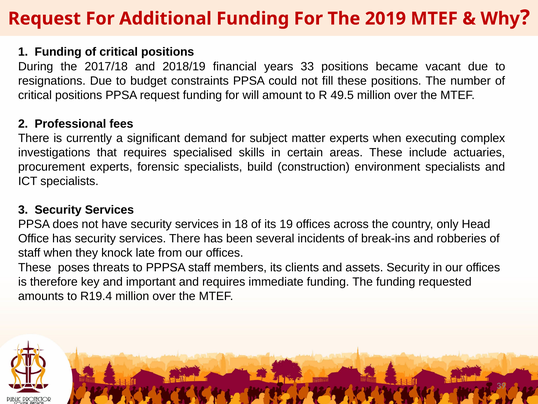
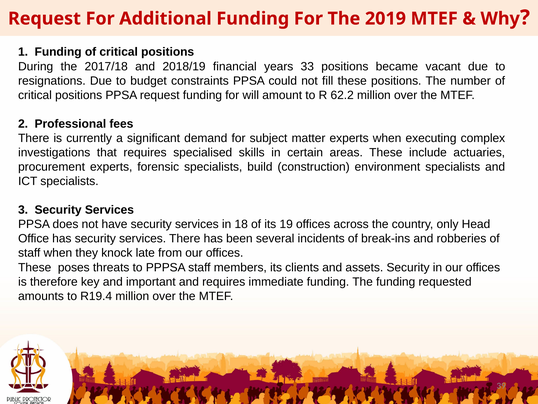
49.5: 49.5 -> 62.2
